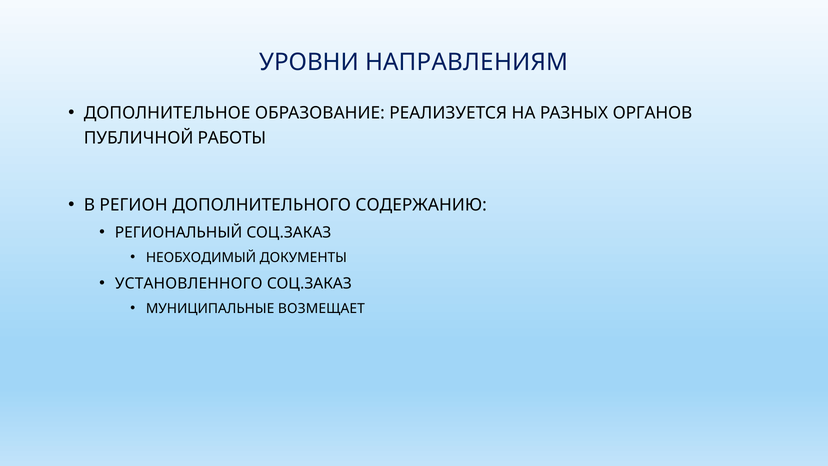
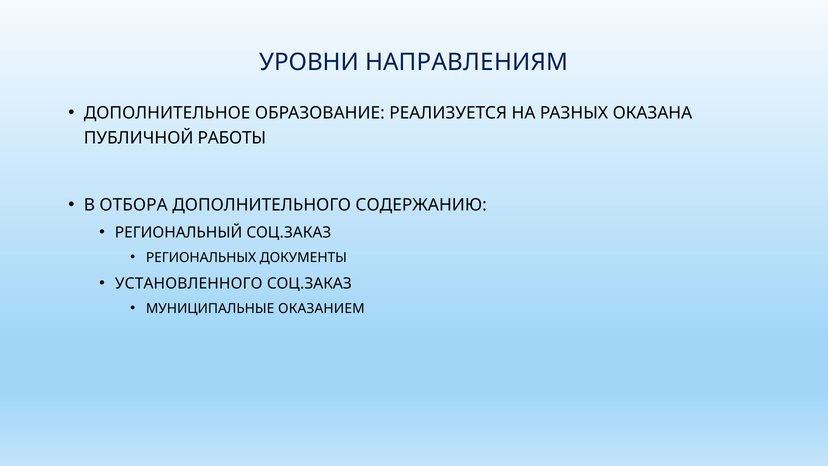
ОРГАНОВ: ОРГАНОВ -> ОКАЗАНА
РЕГИОН: РЕГИОН -> ОТБОРА
НЕОБХОДИМЫЙ: НЕОБХОДИМЫЙ -> РЕГИОНАЛЬНЫХ
ВОЗМЕЩАЕТ: ВОЗМЕЩАЕТ -> ОКАЗАНИЕМ
